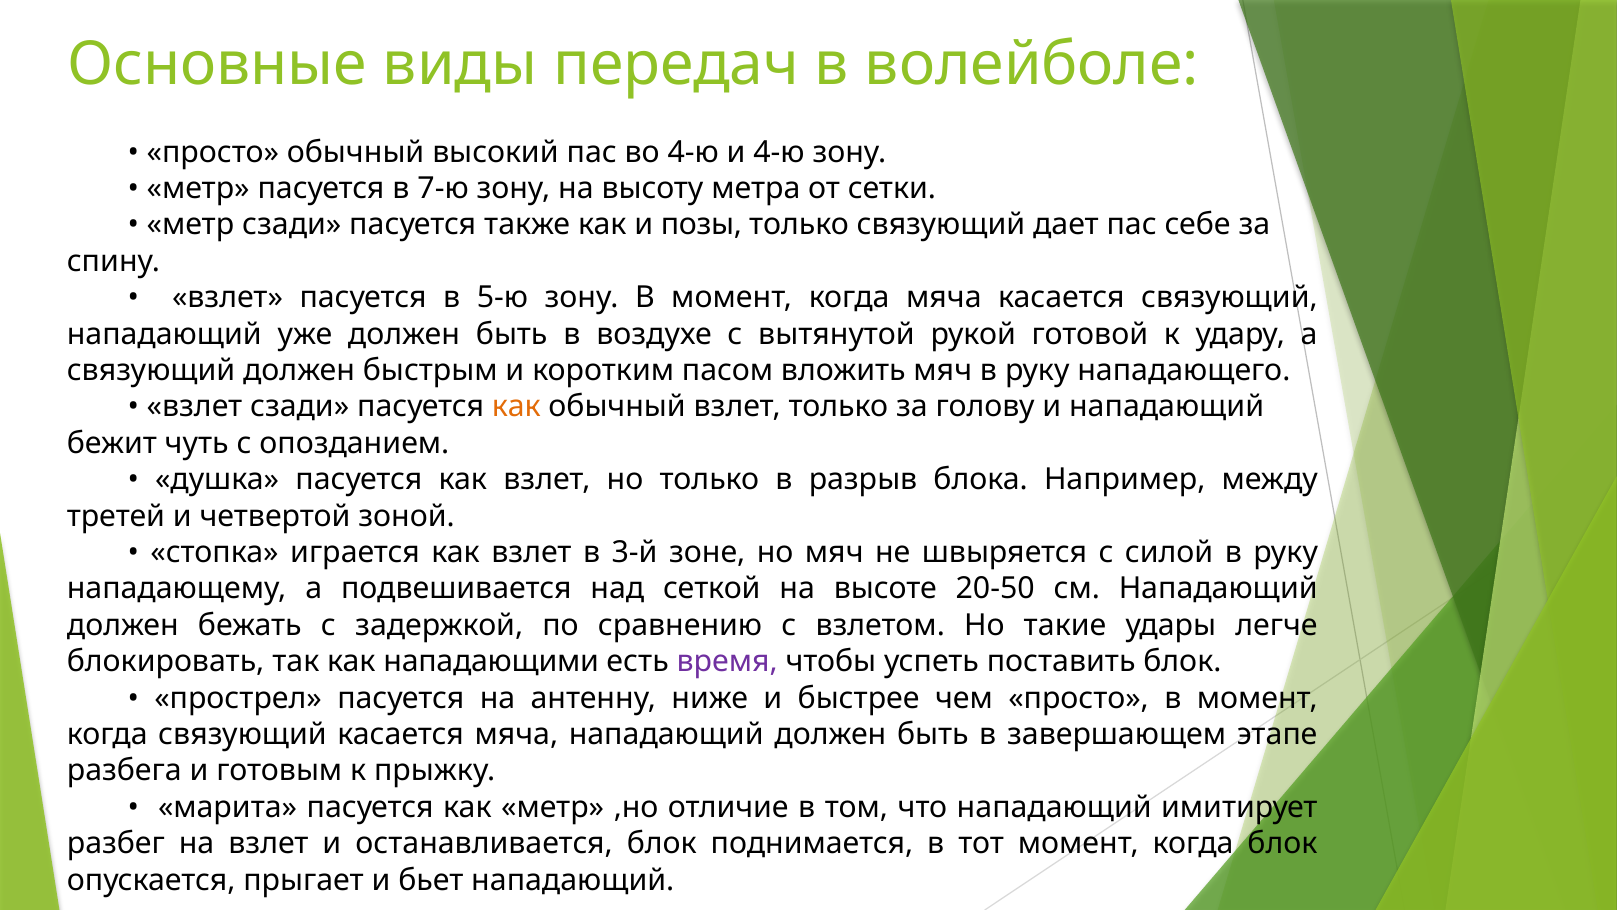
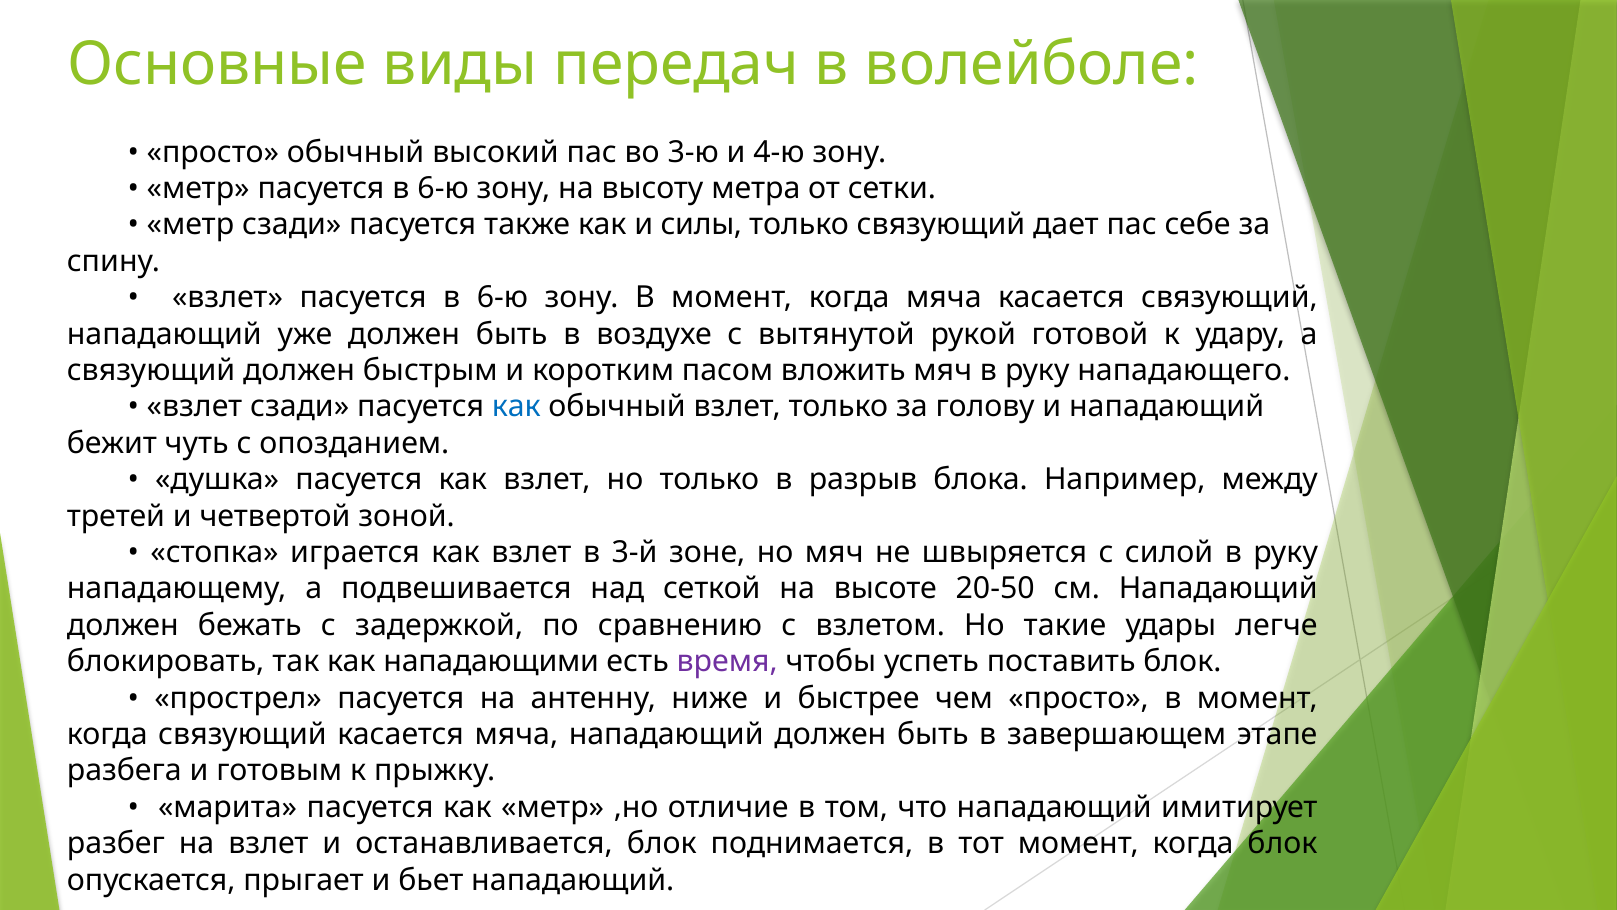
во 4-ю: 4-ю -> 3-ю
метр пасуется в 7-ю: 7-ю -> 6-ю
позы: позы -> силы
взлет пасуется в 5-ю: 5-ю -> 6-ю
как at (516, 407) colour: orange -> blue
